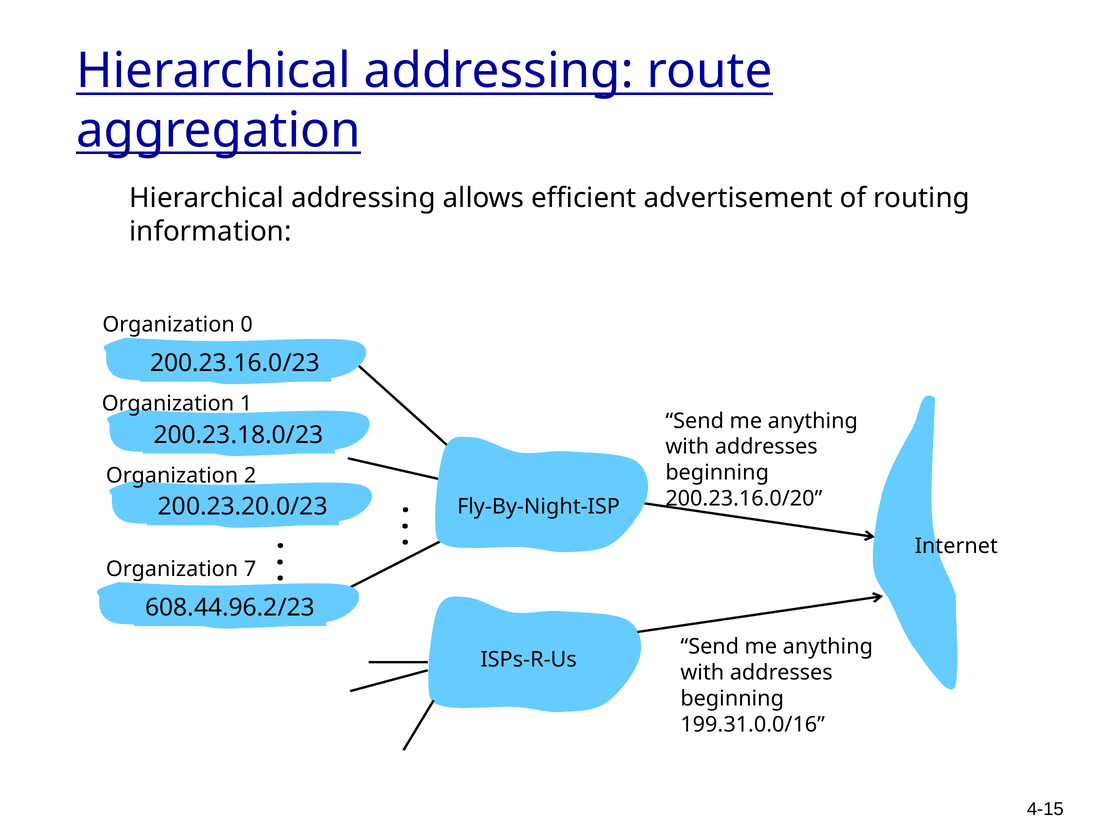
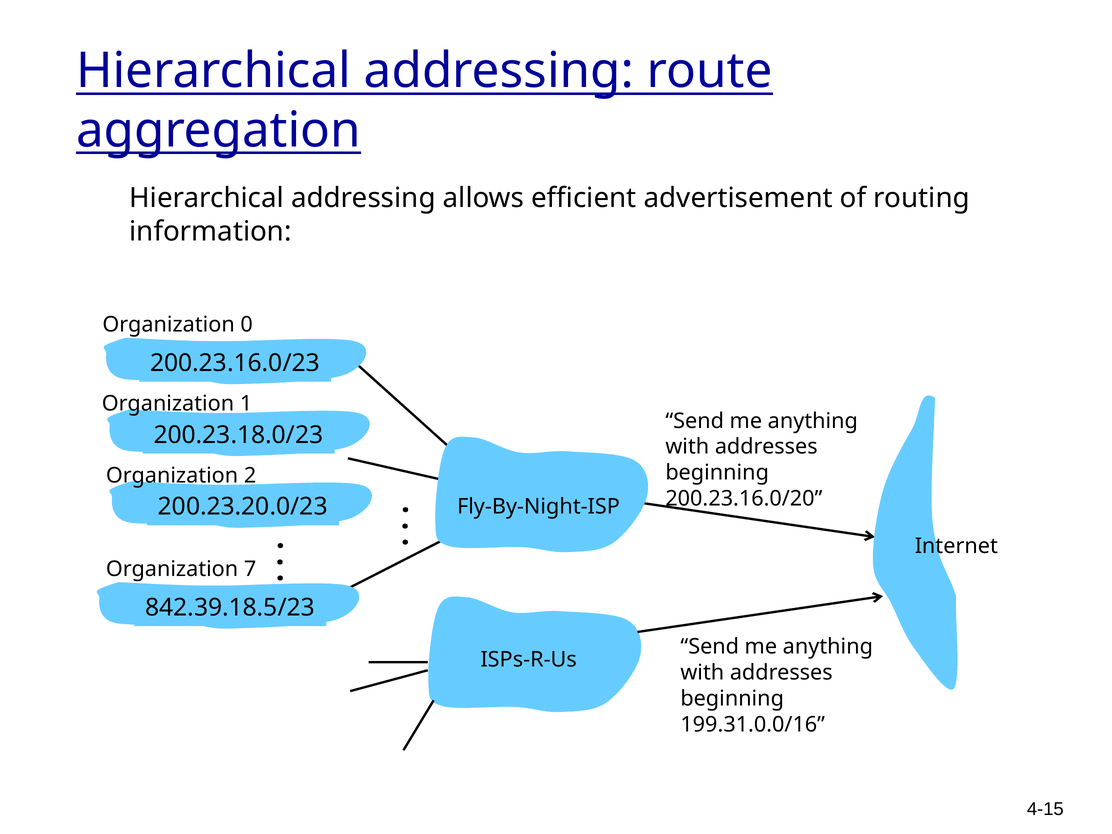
608.44.96.2/23: 608.44.96.2/23 -> 842.39.18.5/23
